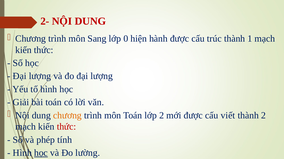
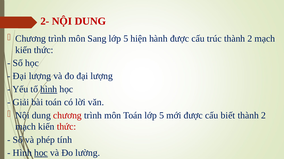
0 at (126, 39): 0 -> 5
trúc thành 1: 1 -> 2
hình at (49, 90) underline: none -> present
chương at (67, 116) colour: orange -> red
Toán lớp 2: 2 -> 5
viết: viết -> biết
